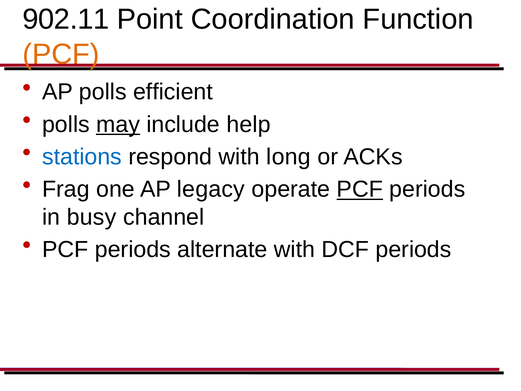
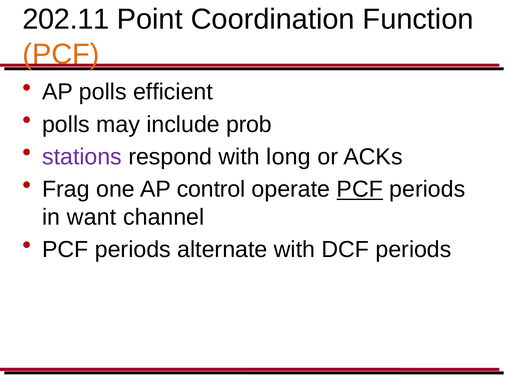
902.11: 902.11 -> 202.11
may underline: present -> none
help: help -> prob
stations colour: blue -> purple
legacy: legacy -> control
busy: busy -> want
